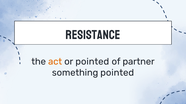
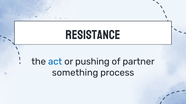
act colour: orange -> blue
or pointed: pointed -> pushing
something pointed: pointed -> process
